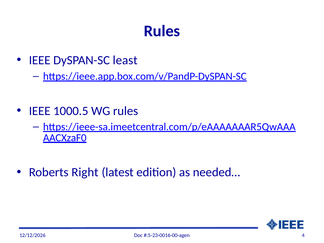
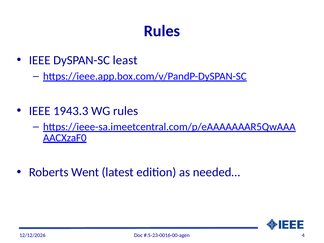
1000.5: 1000.5 -> 1943.3
Right: Right -> Went
